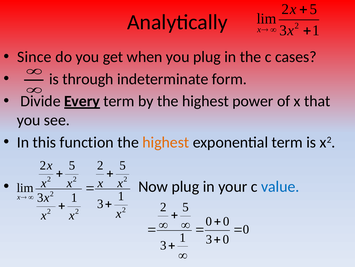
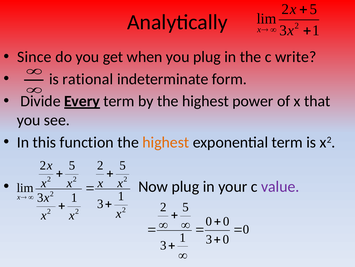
cases: cases -> write
through: through -> rational
value colour: blue -> purple
